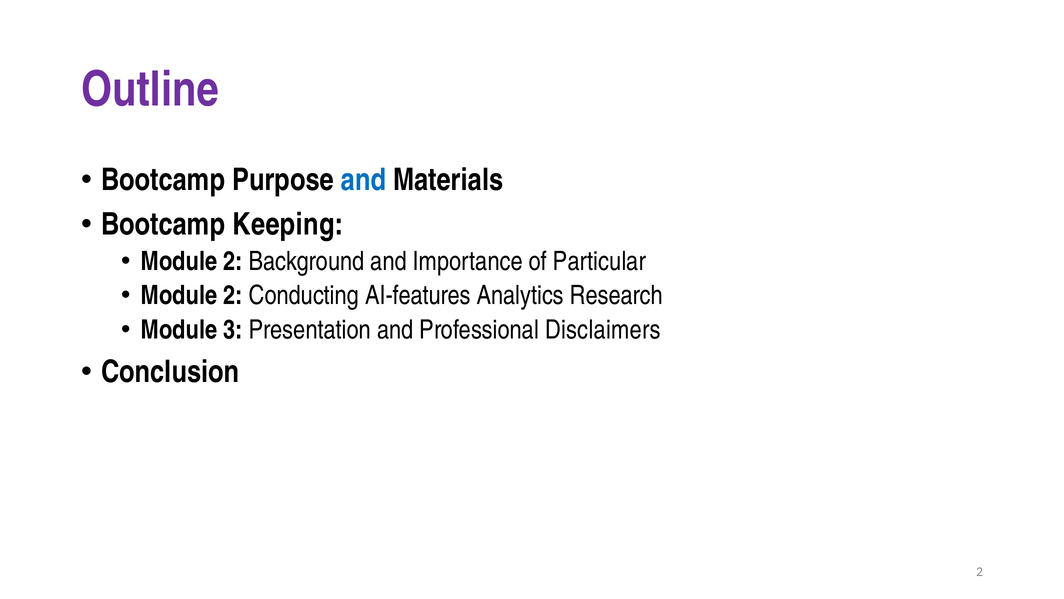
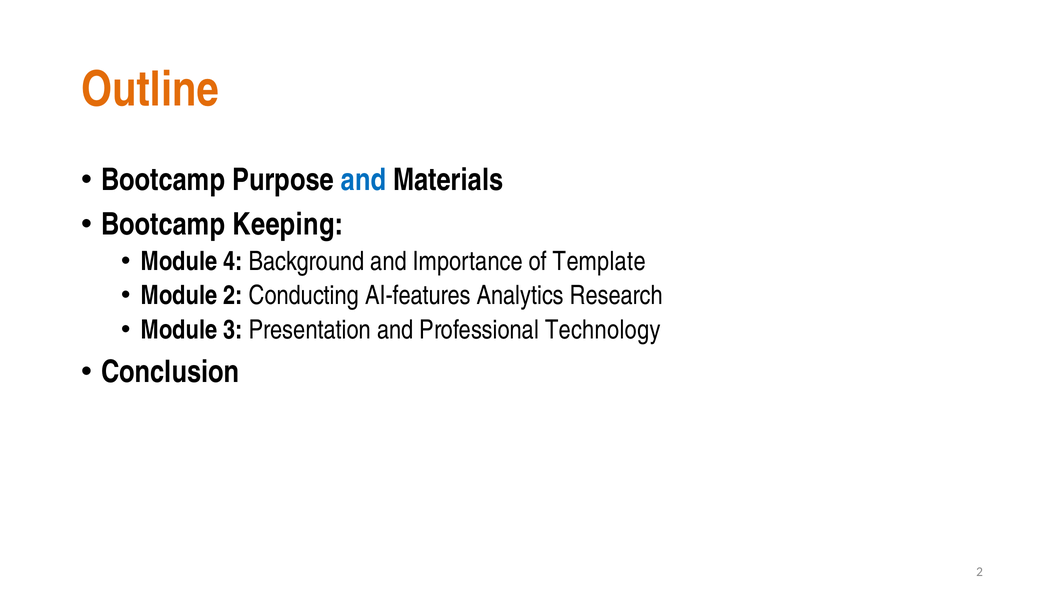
Outline colour: purple -> orange
2 at (233, 261): 2 -> 4
Particular: Particular -> Template
Disclaimers: Disclaimers -> Technology
